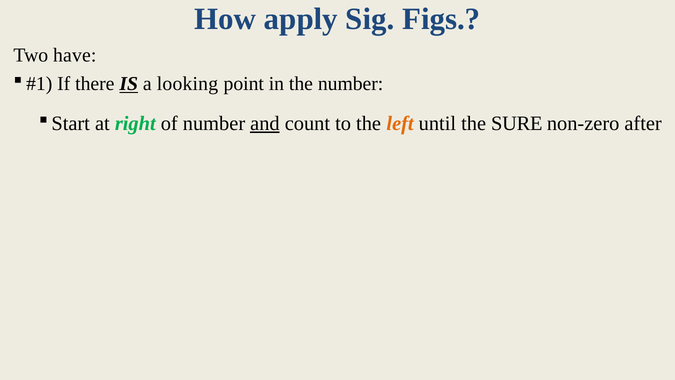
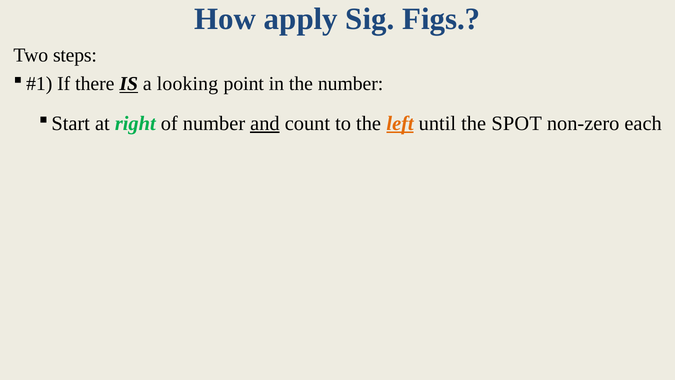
have: have -> steps
left underline: none -> present
SURE: SURE -> SPOT
after: after -> each
